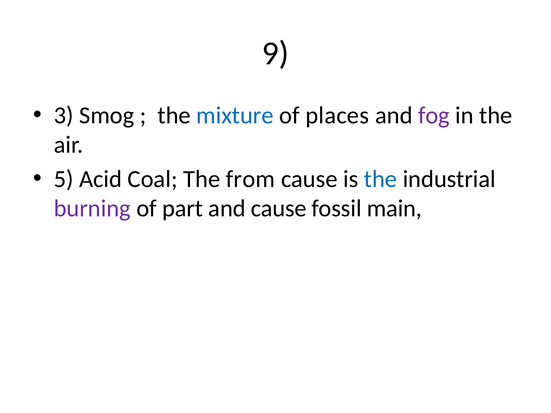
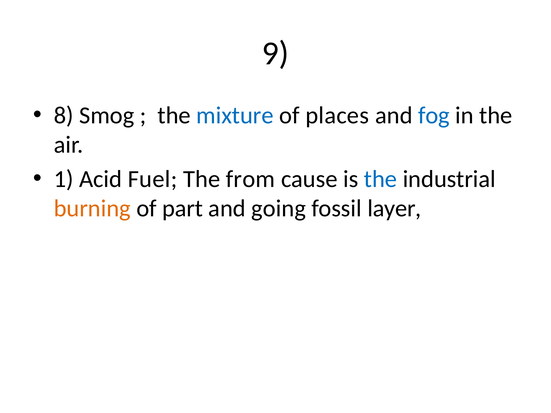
3: 3 -> 8
fog colour: purple -> blue
5: 5 -> 1
Coal: Coal -> Fuel
burning colour: purple -> orange
and cause: cause -> going
main: main -> layer
